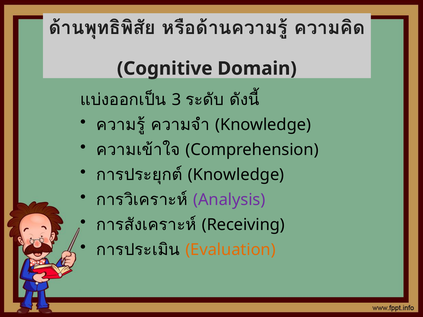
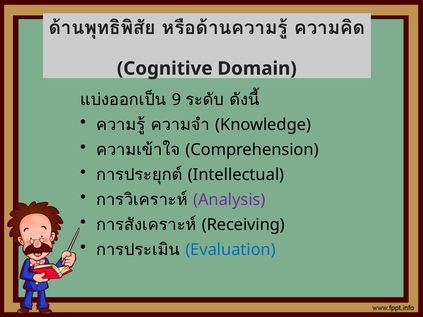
3: 3 -> 9
Knowledge at (236, 175): Knowledge -> Intellectual
Evaluation colour: orange -> blue
